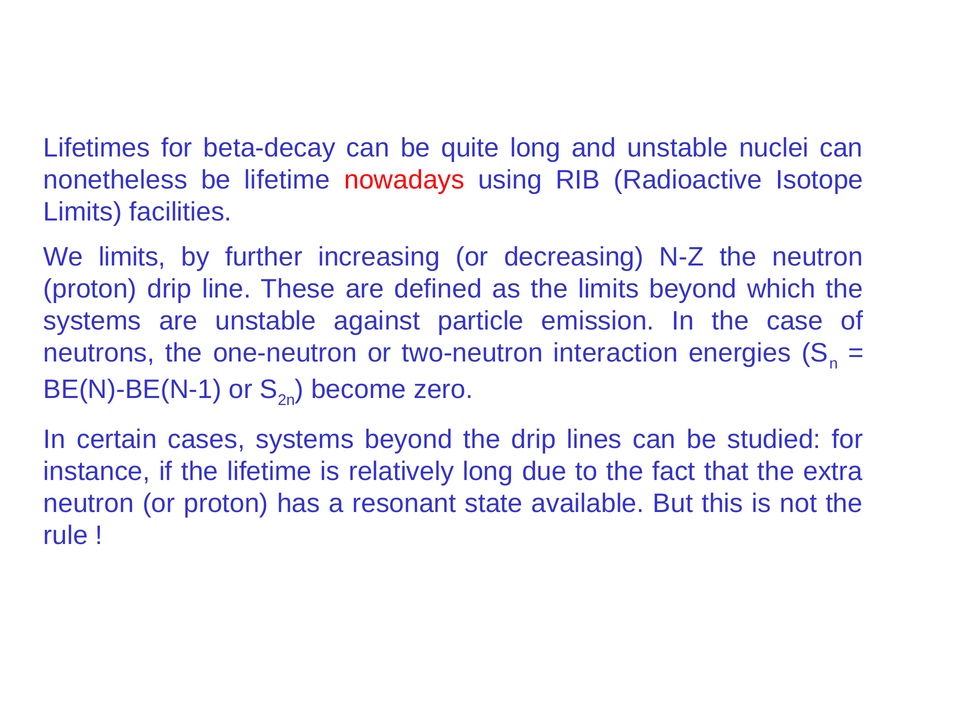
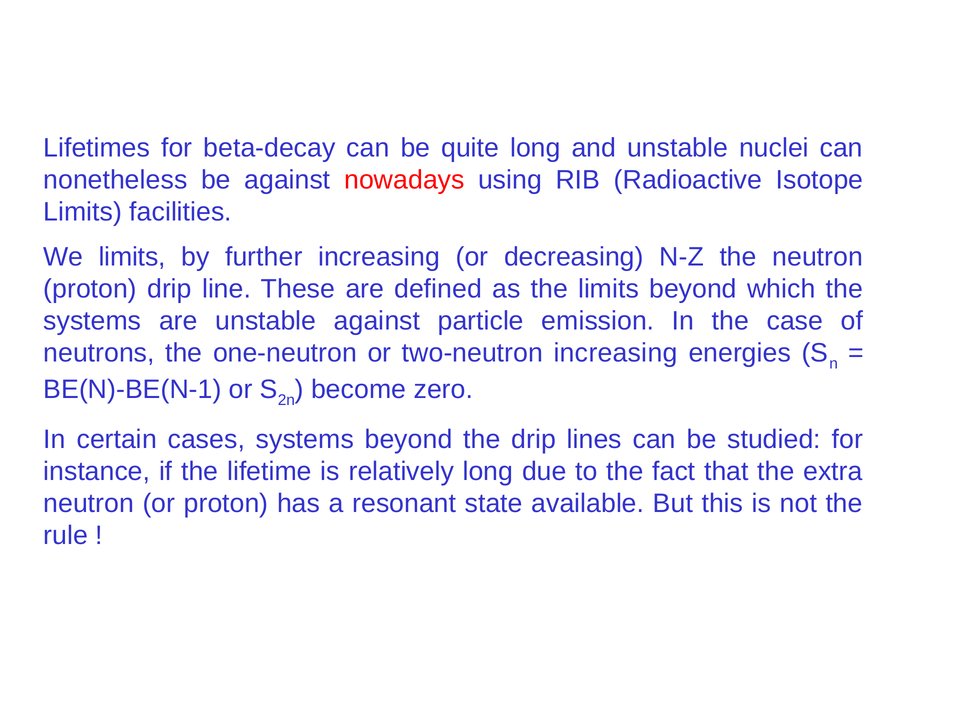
be lifetime: lifetime -> against
two-neutron interaction: interaction -> increasing
